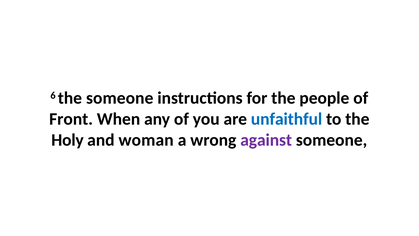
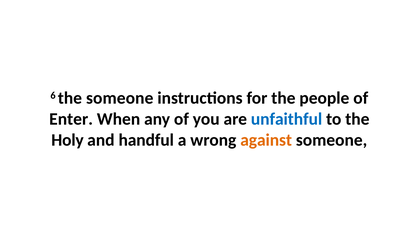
Front: Front -> Enter
woman: woman -> handful
against colour: purple -> orange
